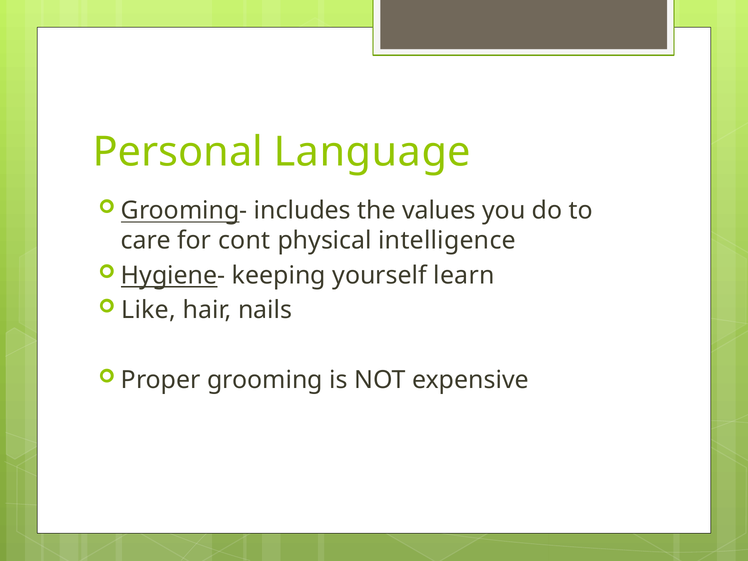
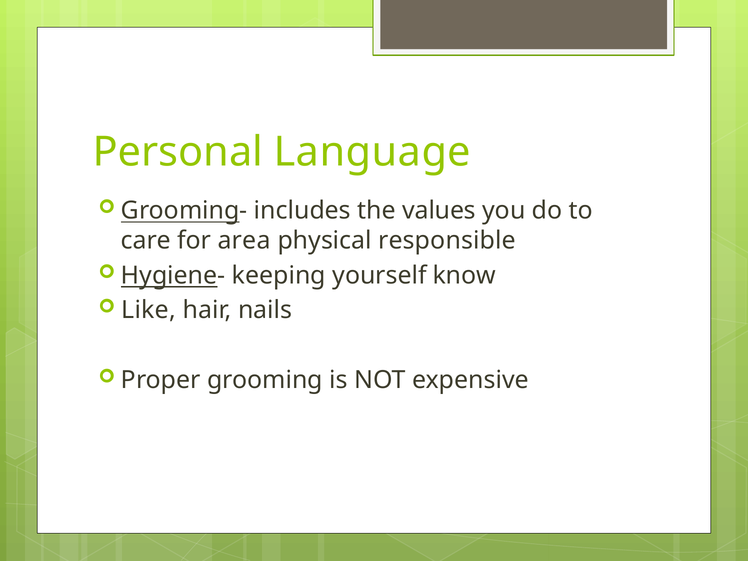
cont: cont -> area
intelligence: intelligence -> responsible
learn: learn -> know
